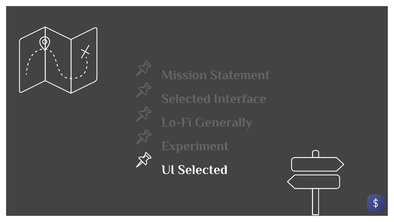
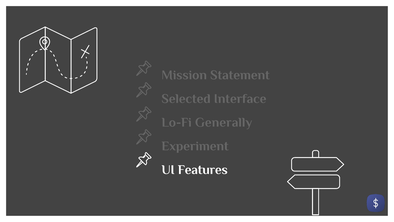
UI Selected: Selected -> Features
